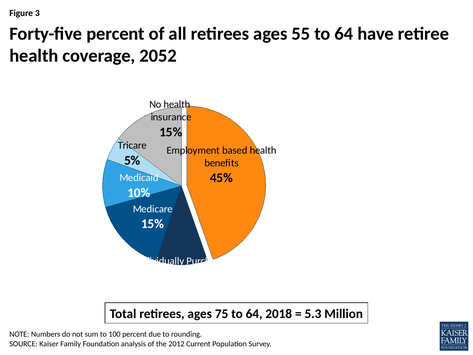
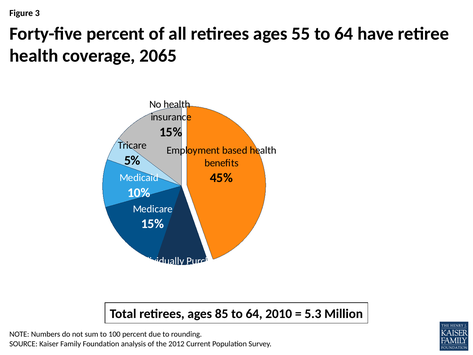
2052: 2052 -> 2065
75: 75 -> 85
2018: 2018 -> 2010
